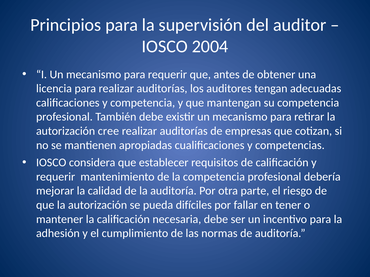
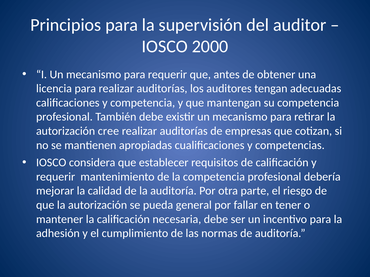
2004: 2004 -> 2000
difíciles: difíciles -> general
